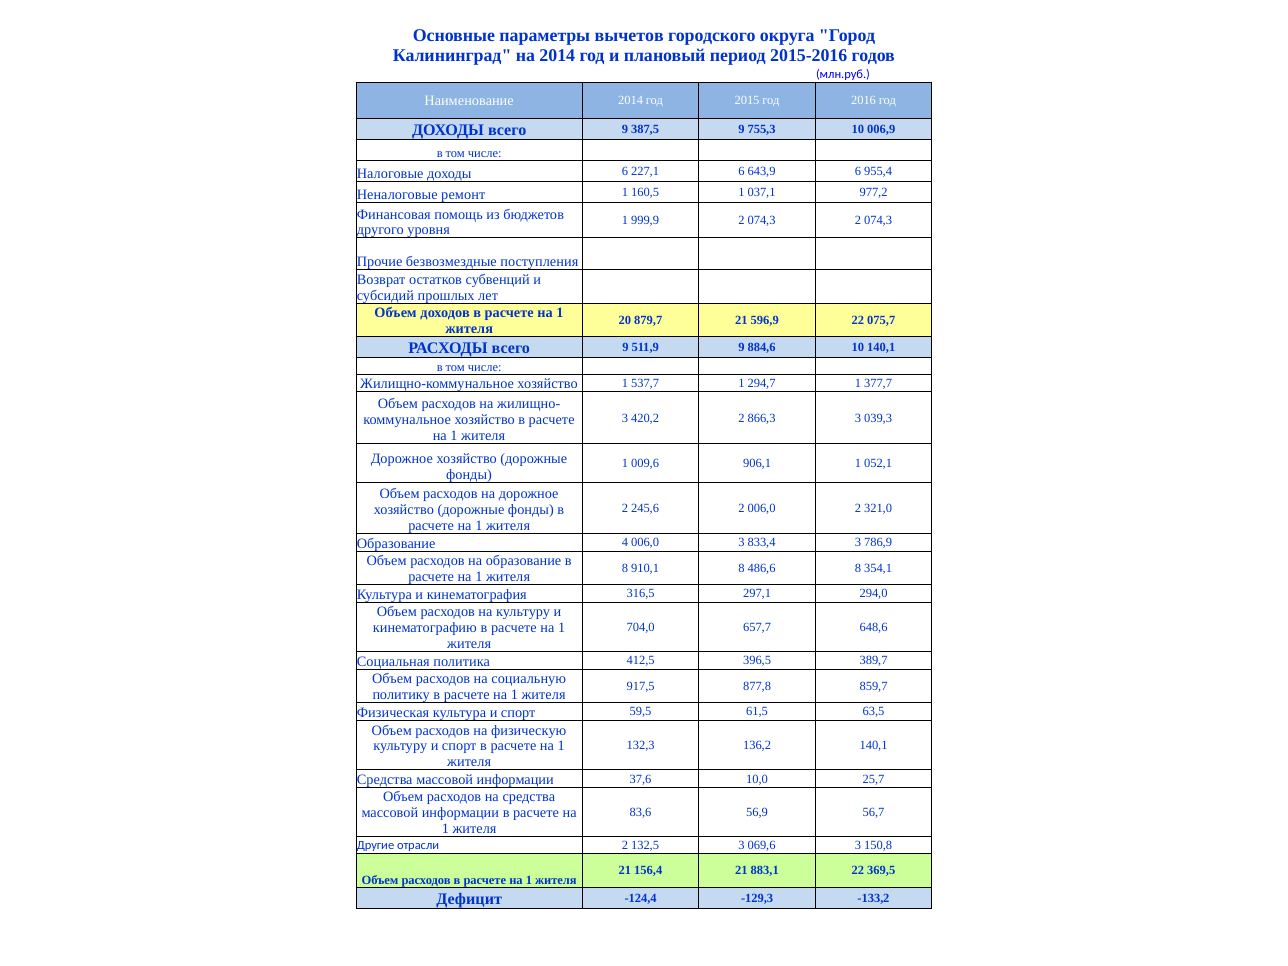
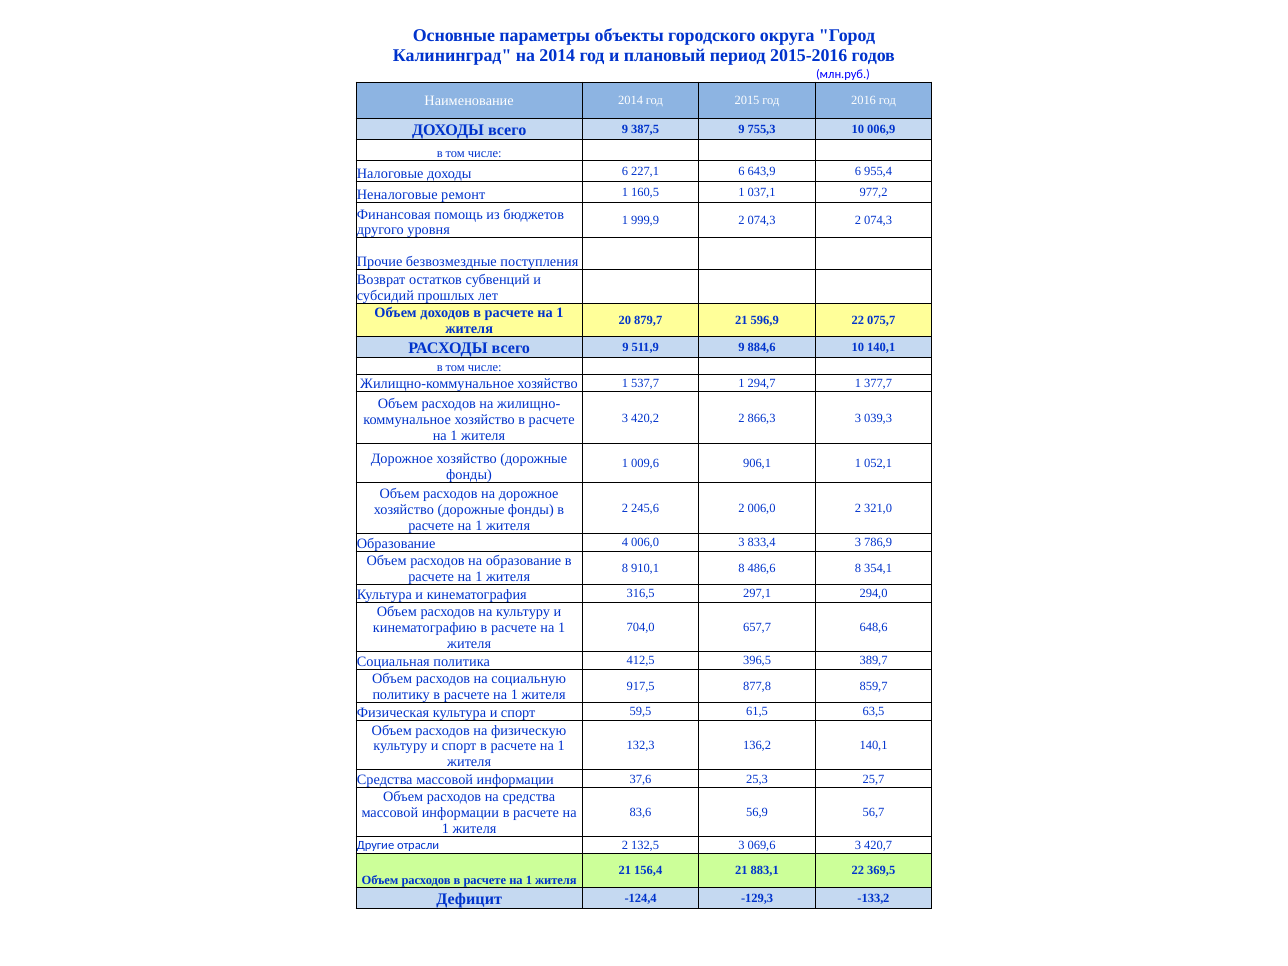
вычетов: вычетов -> объекты
10,0: 10,0 -> 25,3
150,8: 150,8 -> 420,7
